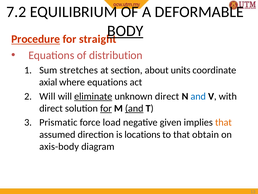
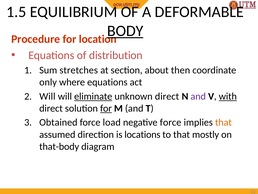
7.2: 7.2 -> 1.5
Procedure underline: present -> none
straight: straight -> location
units: units -> then
axial: axial -> only
and at (198, 96) colour: blue -> purple
with underline: none -> present
and at (134, 108) underline: present -> none
Prismatic: Prismatic -> Obtained
negative given: given -> force
obtain: obtain -> mostly
axis-body: axis-body -> that-body
